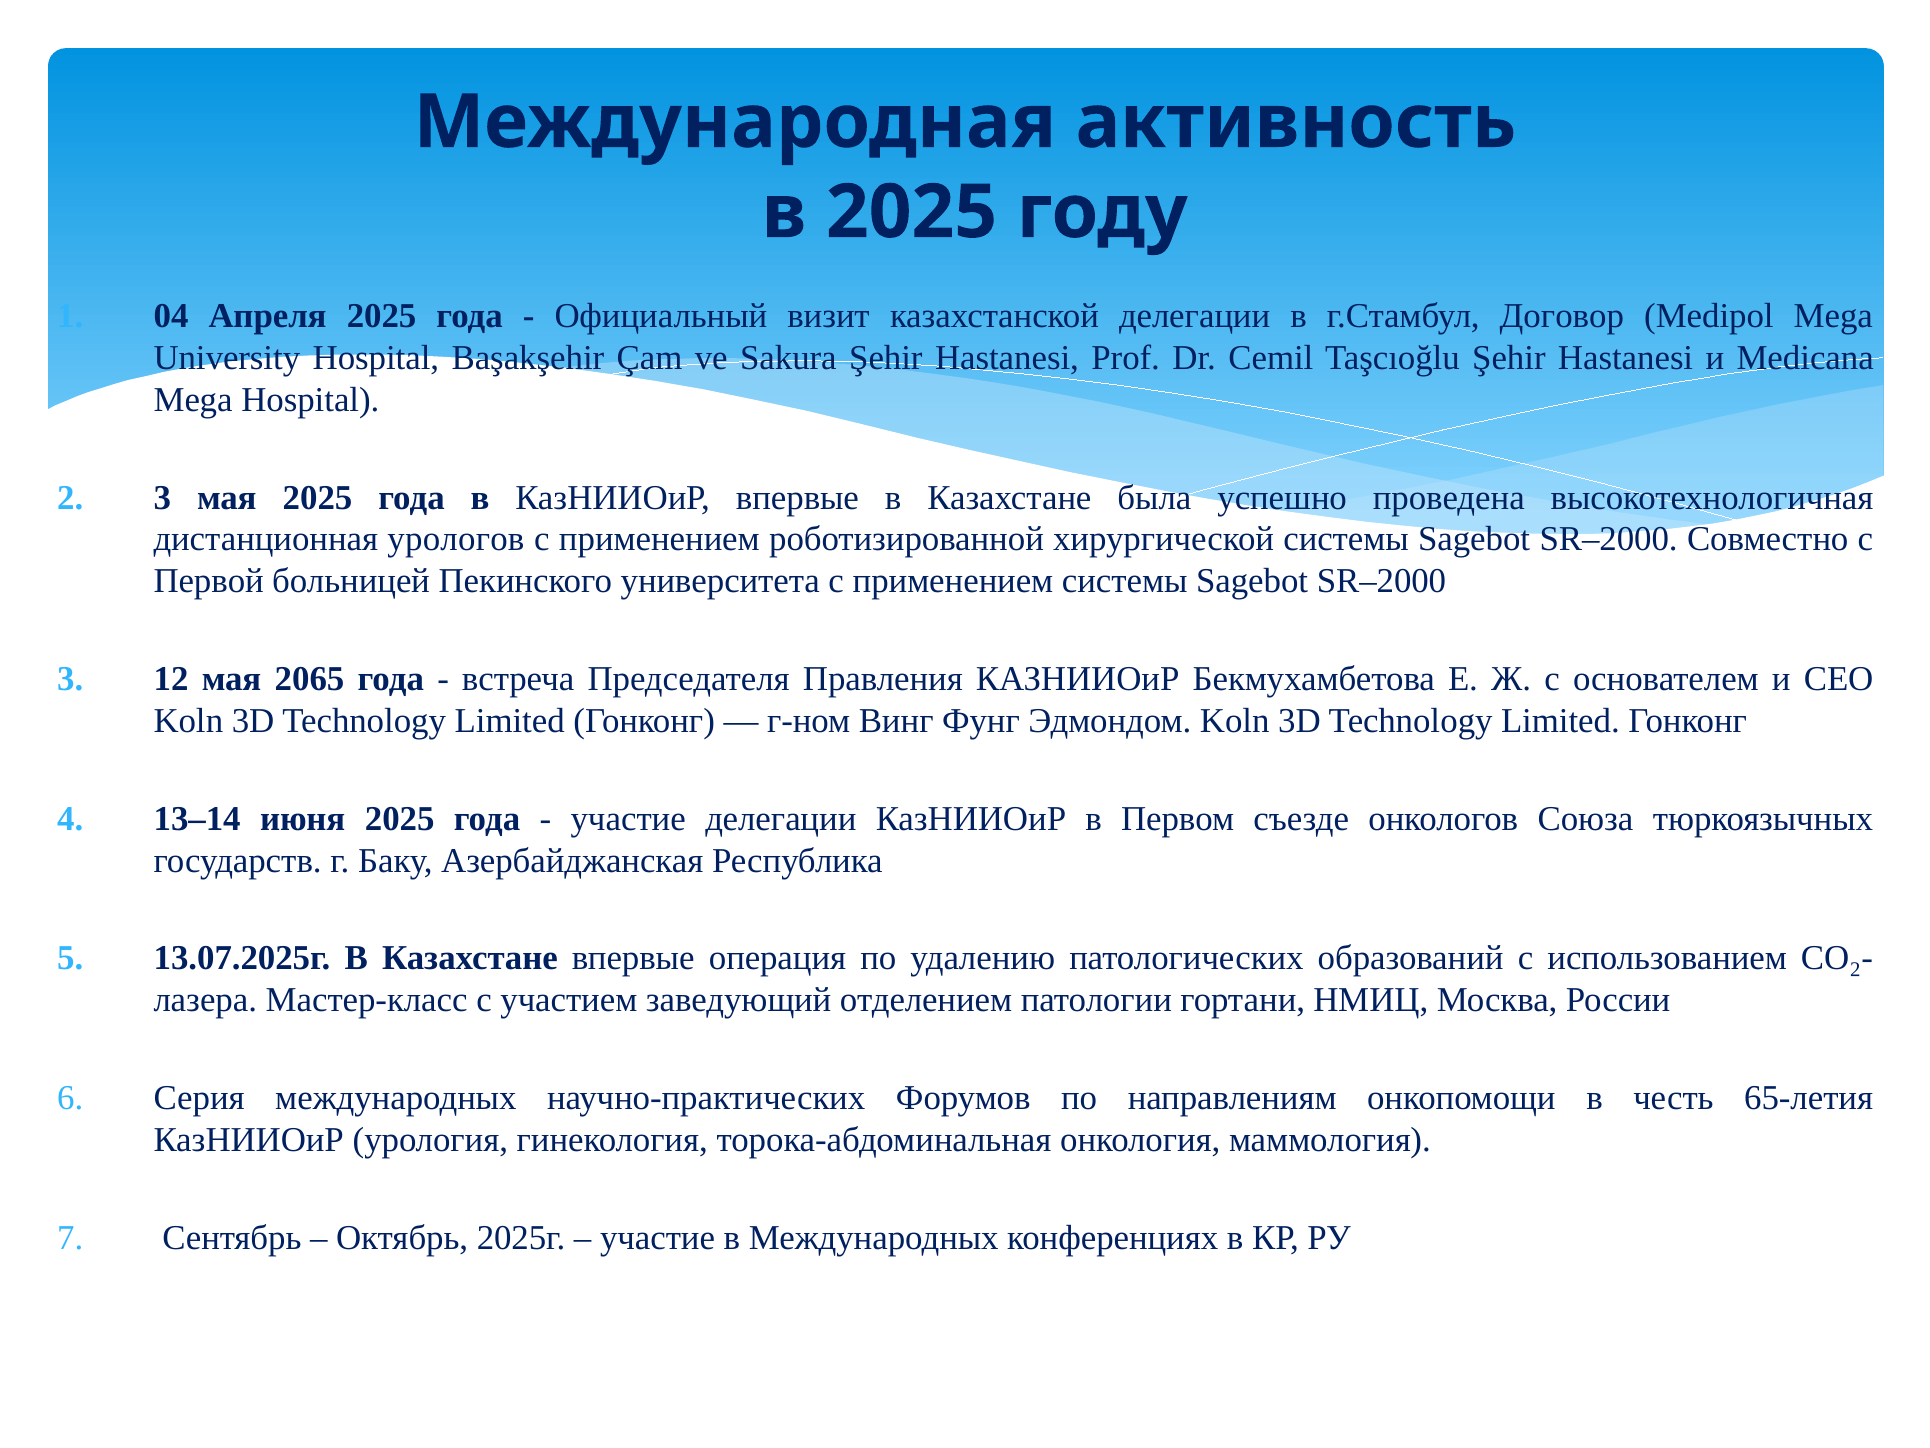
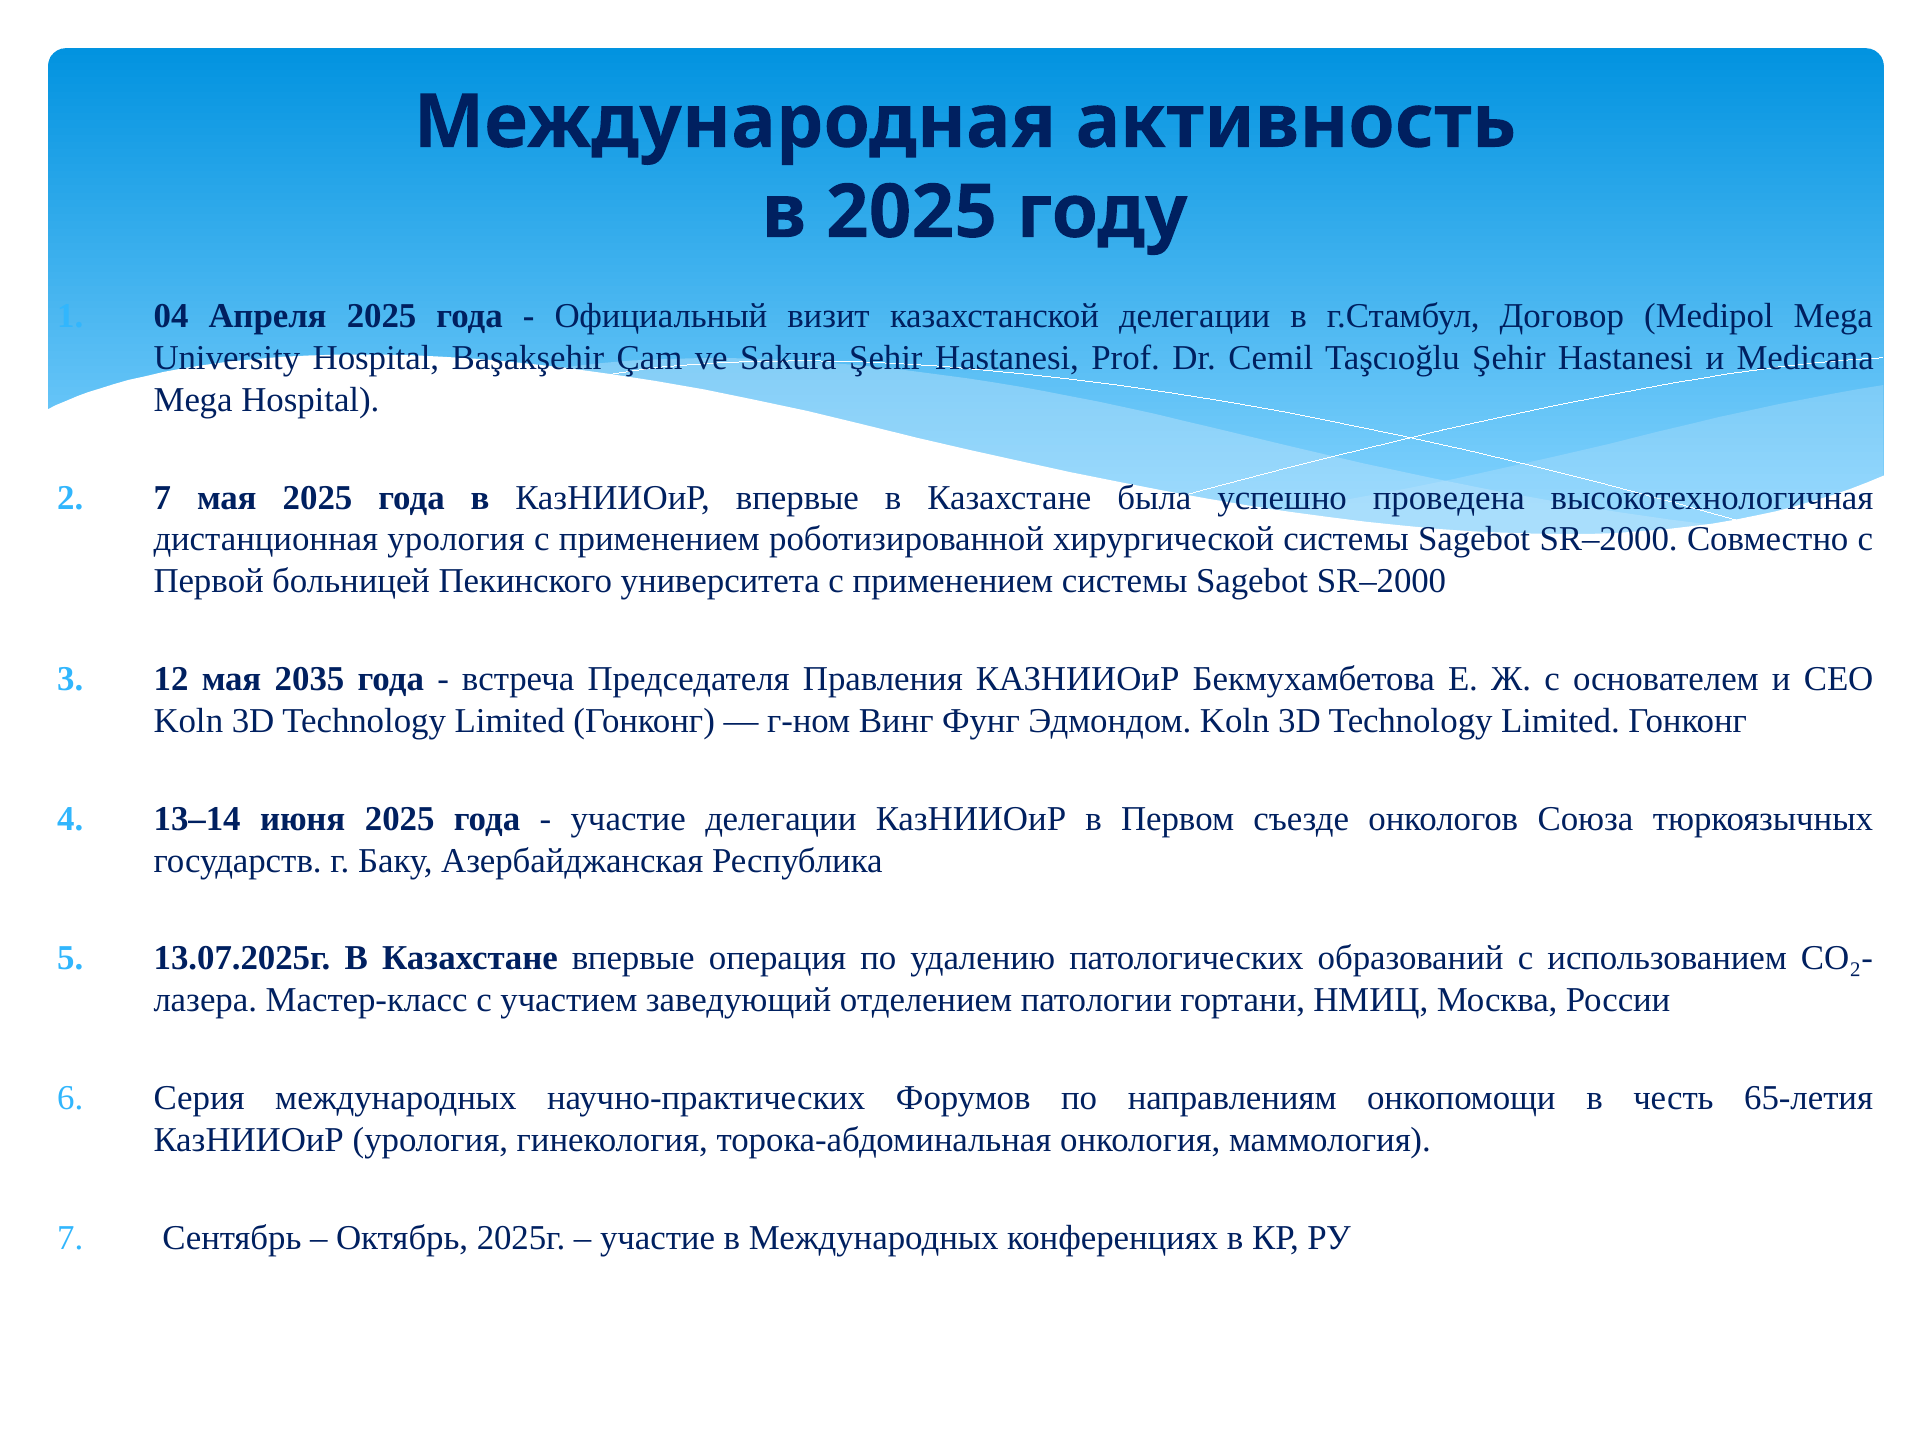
3 at (162, 497): 3 -> 7
дистанционная урологов: урологов -> урология
2065: 2065 -> 2035
